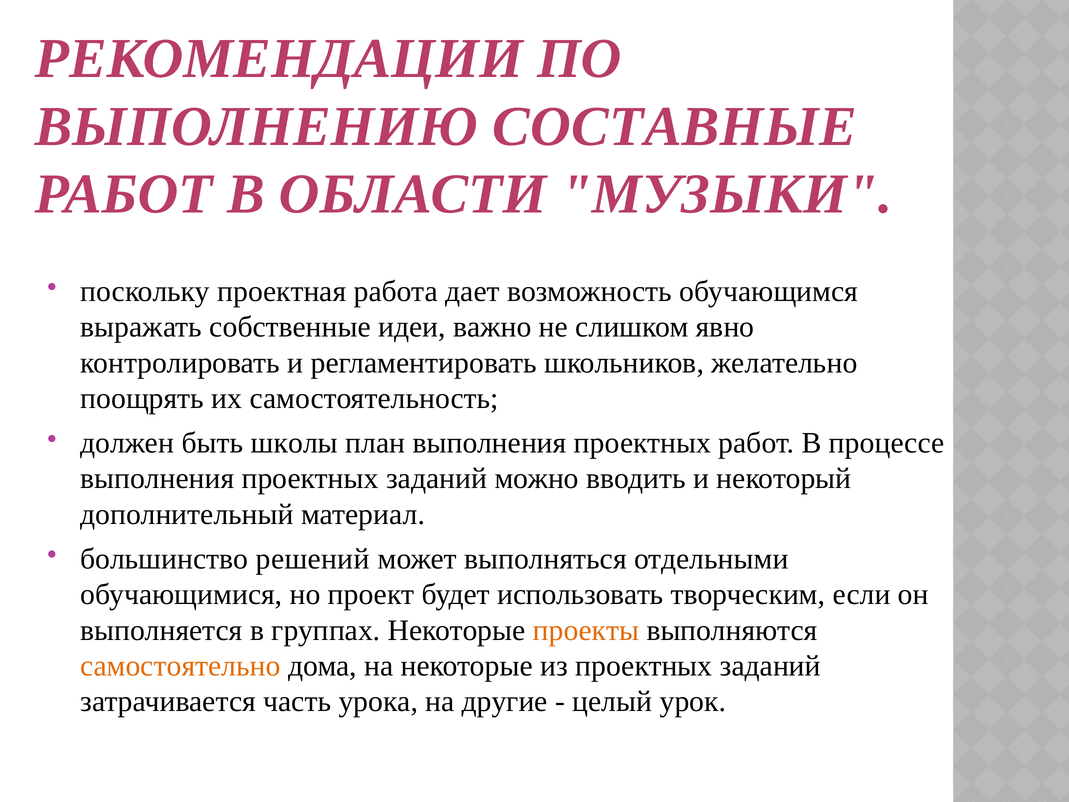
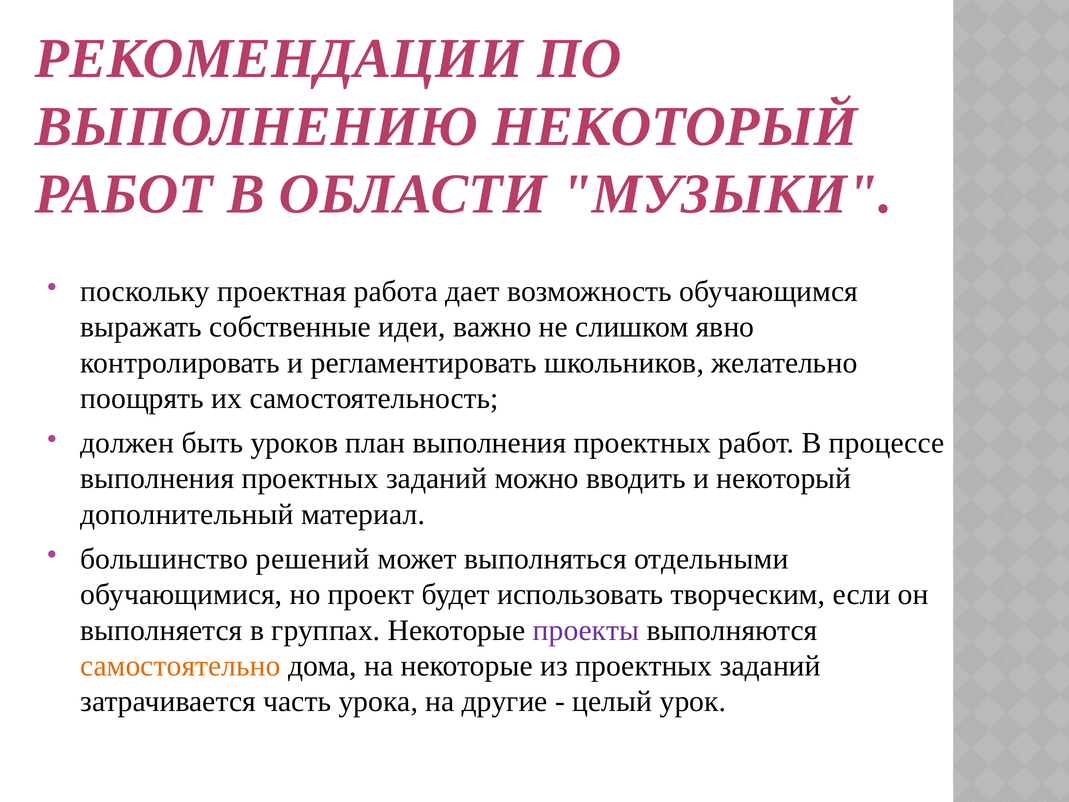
ВЫПОЛНЕНИЮ СОСТАВНЫЕ: СОСТАВНЫЕ -> НЕКОТОРЫЙ
школы: школы -> уроков
проекты colour: orange -> purple
